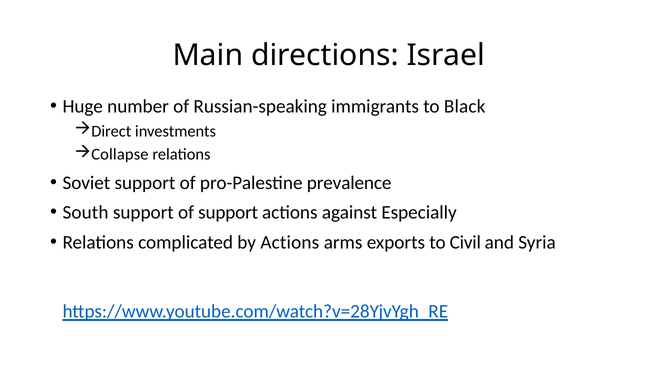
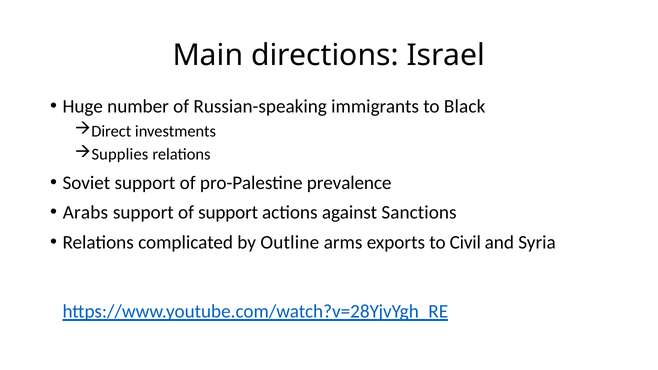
Collapse: Collapse -> Supplies
South: South -> Arabs
Especially: Especially -> Sanctions
by Actions: Actions -> Outline
